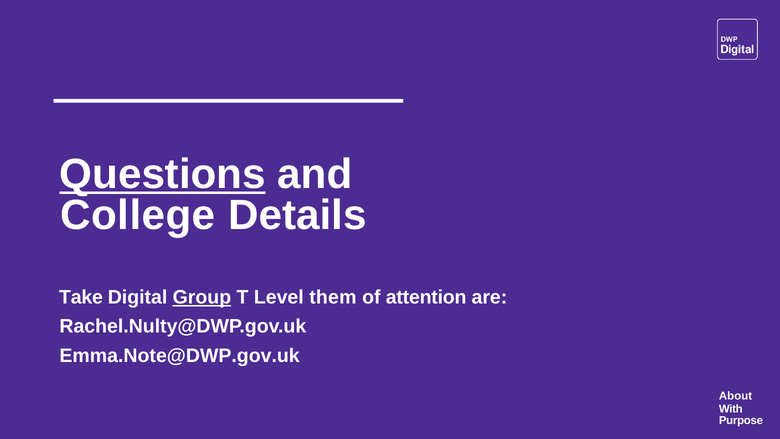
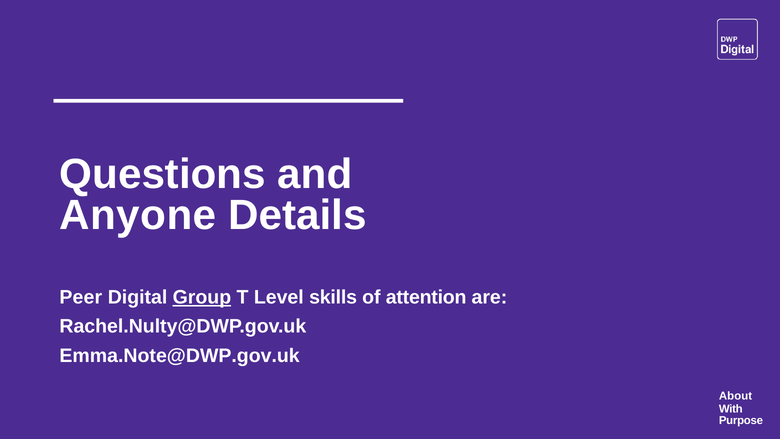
Questions underline: present -> none
College: College -> Anyone
Take: Take -> Peer
them: them -> skills
